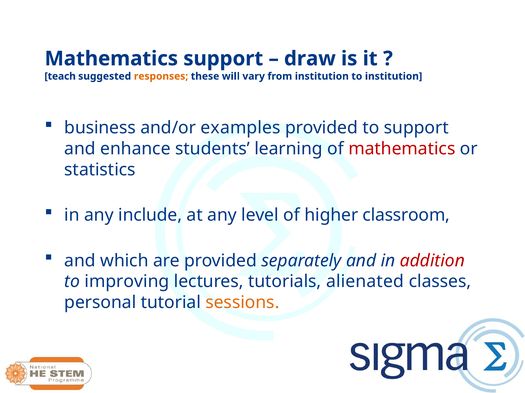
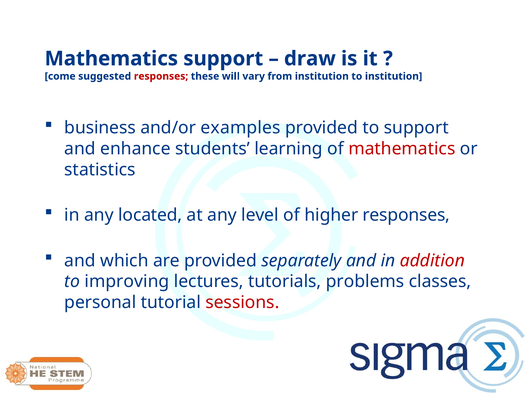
teach: teach -> come
responses at (161, 76) colour: orange -> red
include: include -> located
higher classroom: classroom -> responses
alienated: alienated -> problems
sessions colour: orange -> red
